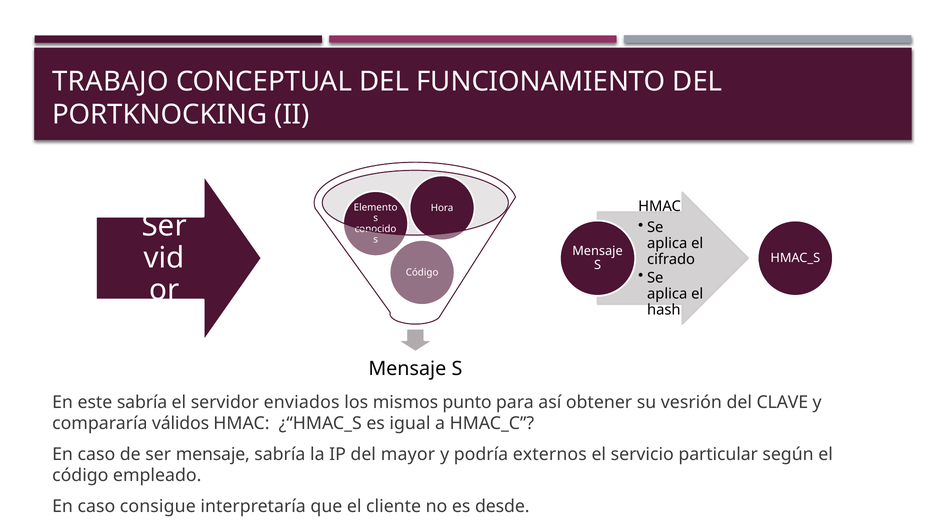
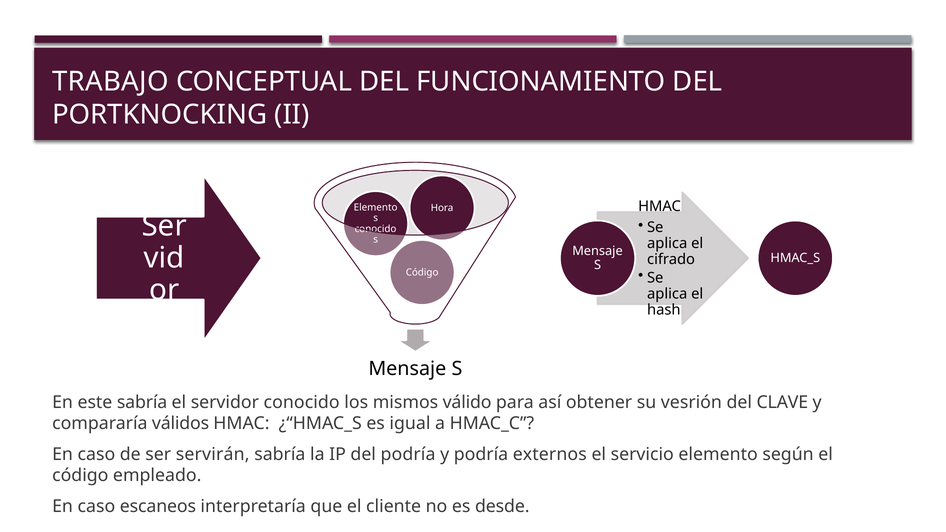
servidor enviados: enviados -> conocido
punto: punto -> válido
ser mensaje: mensaje -> servirán
del mayor: mayor -> podría
servicio particular: particular -> elemento
consigue: consigue -> escaneos
